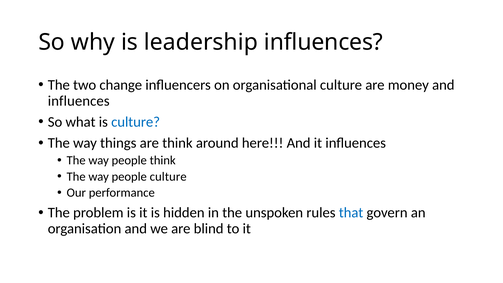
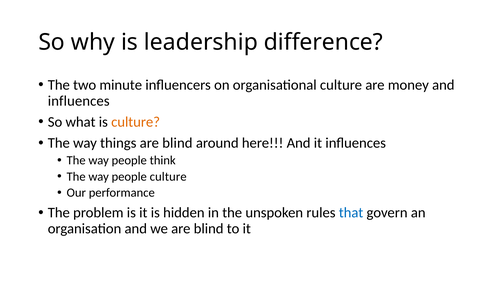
leadership influences: influences -> difference
change: change -> minute
culture at (136, 122) colour: blue -> orange
things are think: think -> blind
